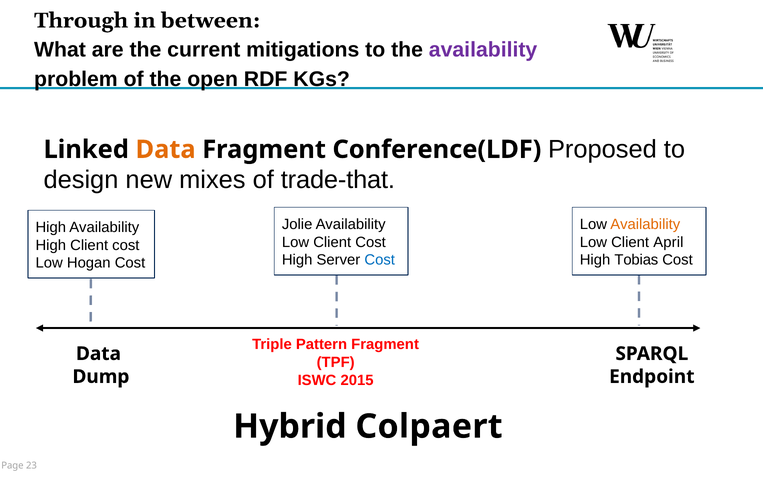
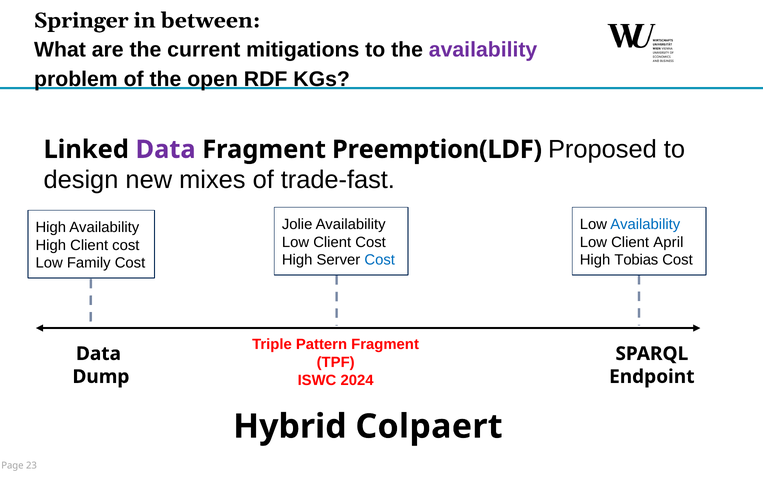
Through: Through -> Springer
Data at (166, 149) colour: orange -> purple
Conference(LDF: Conference(LDF -> Preemption(LDF
trade-that: trade-that -> trade-fast
Availability at (645, 224) colour: orange -> blue
Hogan: Hogan -> Family
2015: 2015 -> 2024
